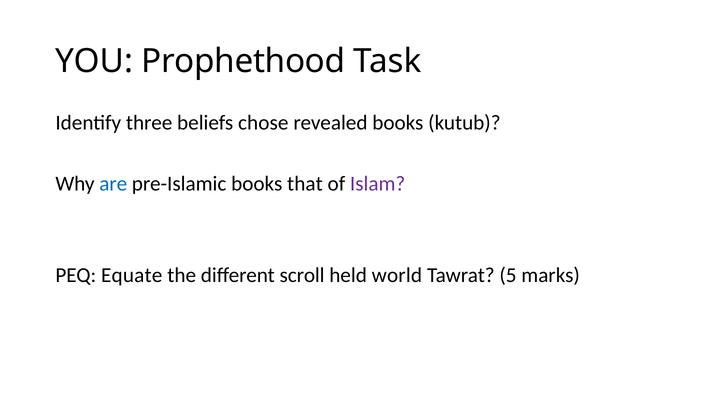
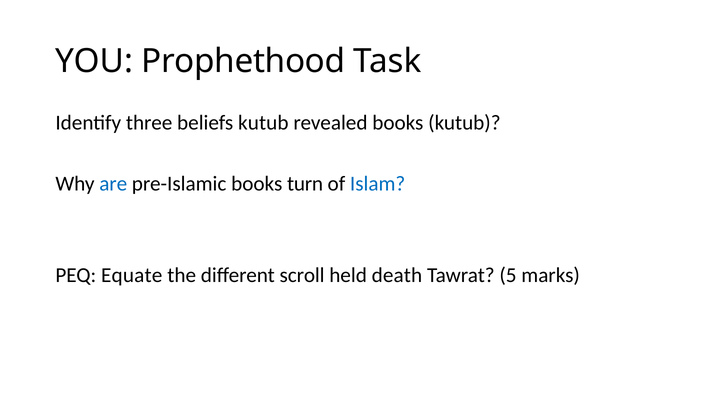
beliefs chose: chose -> kutub
that: that -> turn
Islam colour: purple -> blue
world: world -> death
